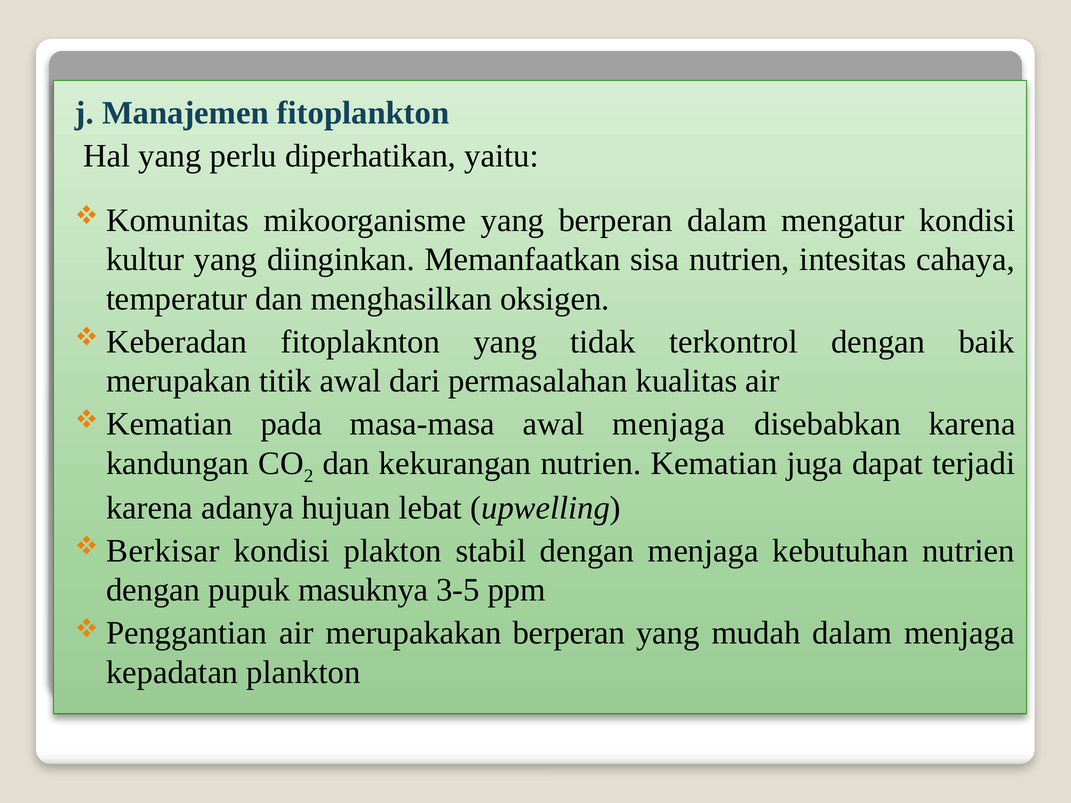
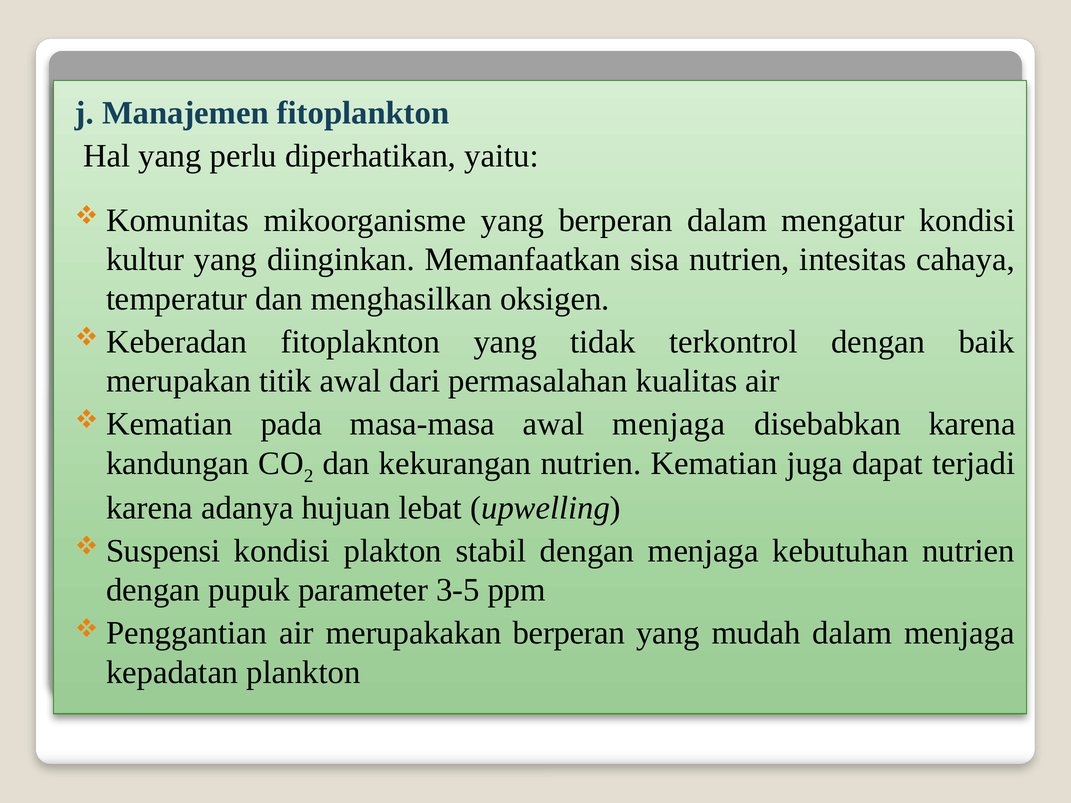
Berkisar: Berkisar -> Suspensi
masuknya: masuknya -> parameter
